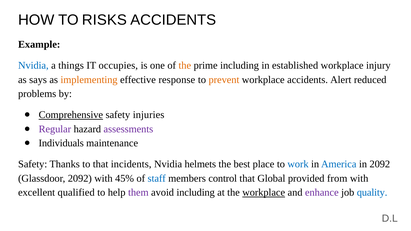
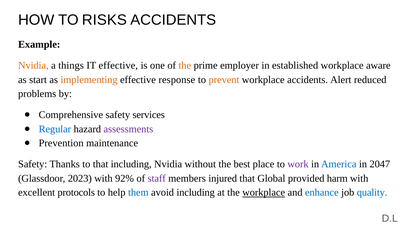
Nvidia at (33, 66) colour: blue -> orange
IT occupies: occupies -> effective
prime including: including -> employer
injury: injury -> aware
says: says -> start
Comprehensive underline: present -> none
injuries: injuries -> services
Regular colour: purple -> blue
Individuals: Individuals -> Prevention
that incidents: incidents -> including
helmets: helmets -> without
work colour: blue -> purple
in 2092: 2092 -> 2047
Glassdoor 2092: 2092 -> 2023
45%: 45% -> 92%
staff colour: blue -> purple
control: control -> injured
from: from -> harm
qualified: qualified -> protocols
them colour: purple -> blue
enhance colour: purple -> blue
